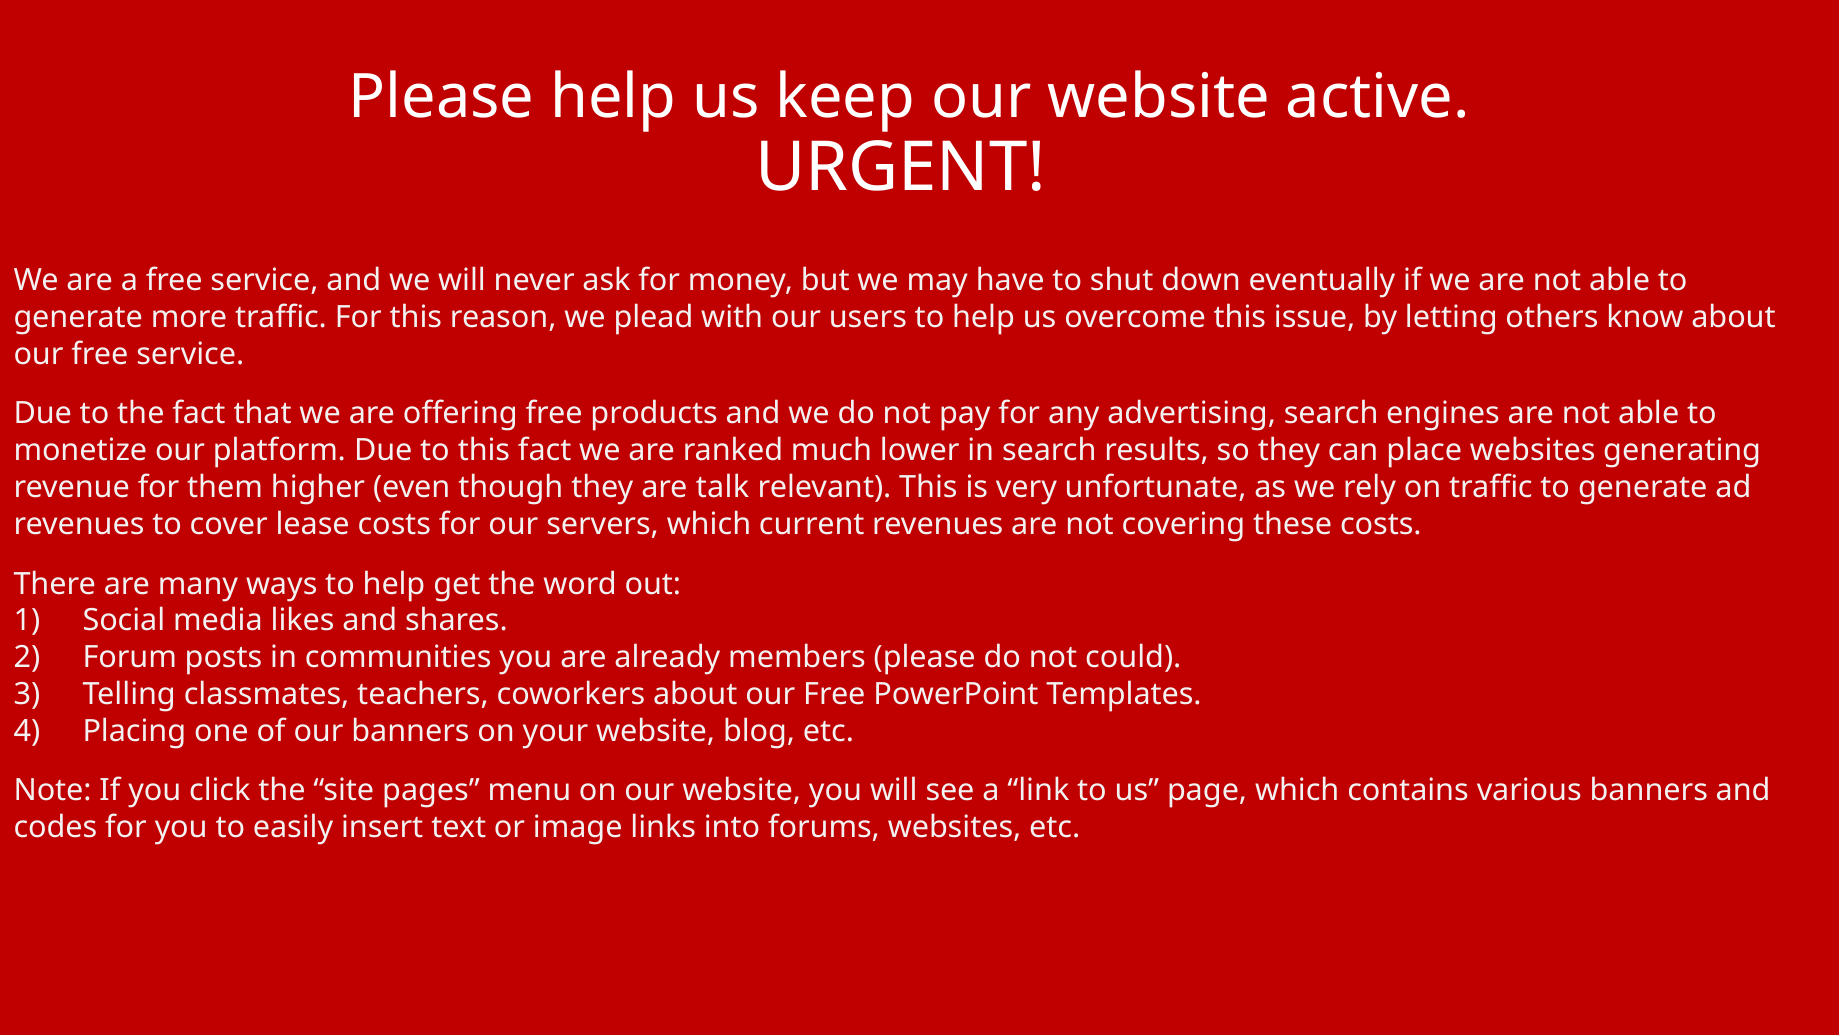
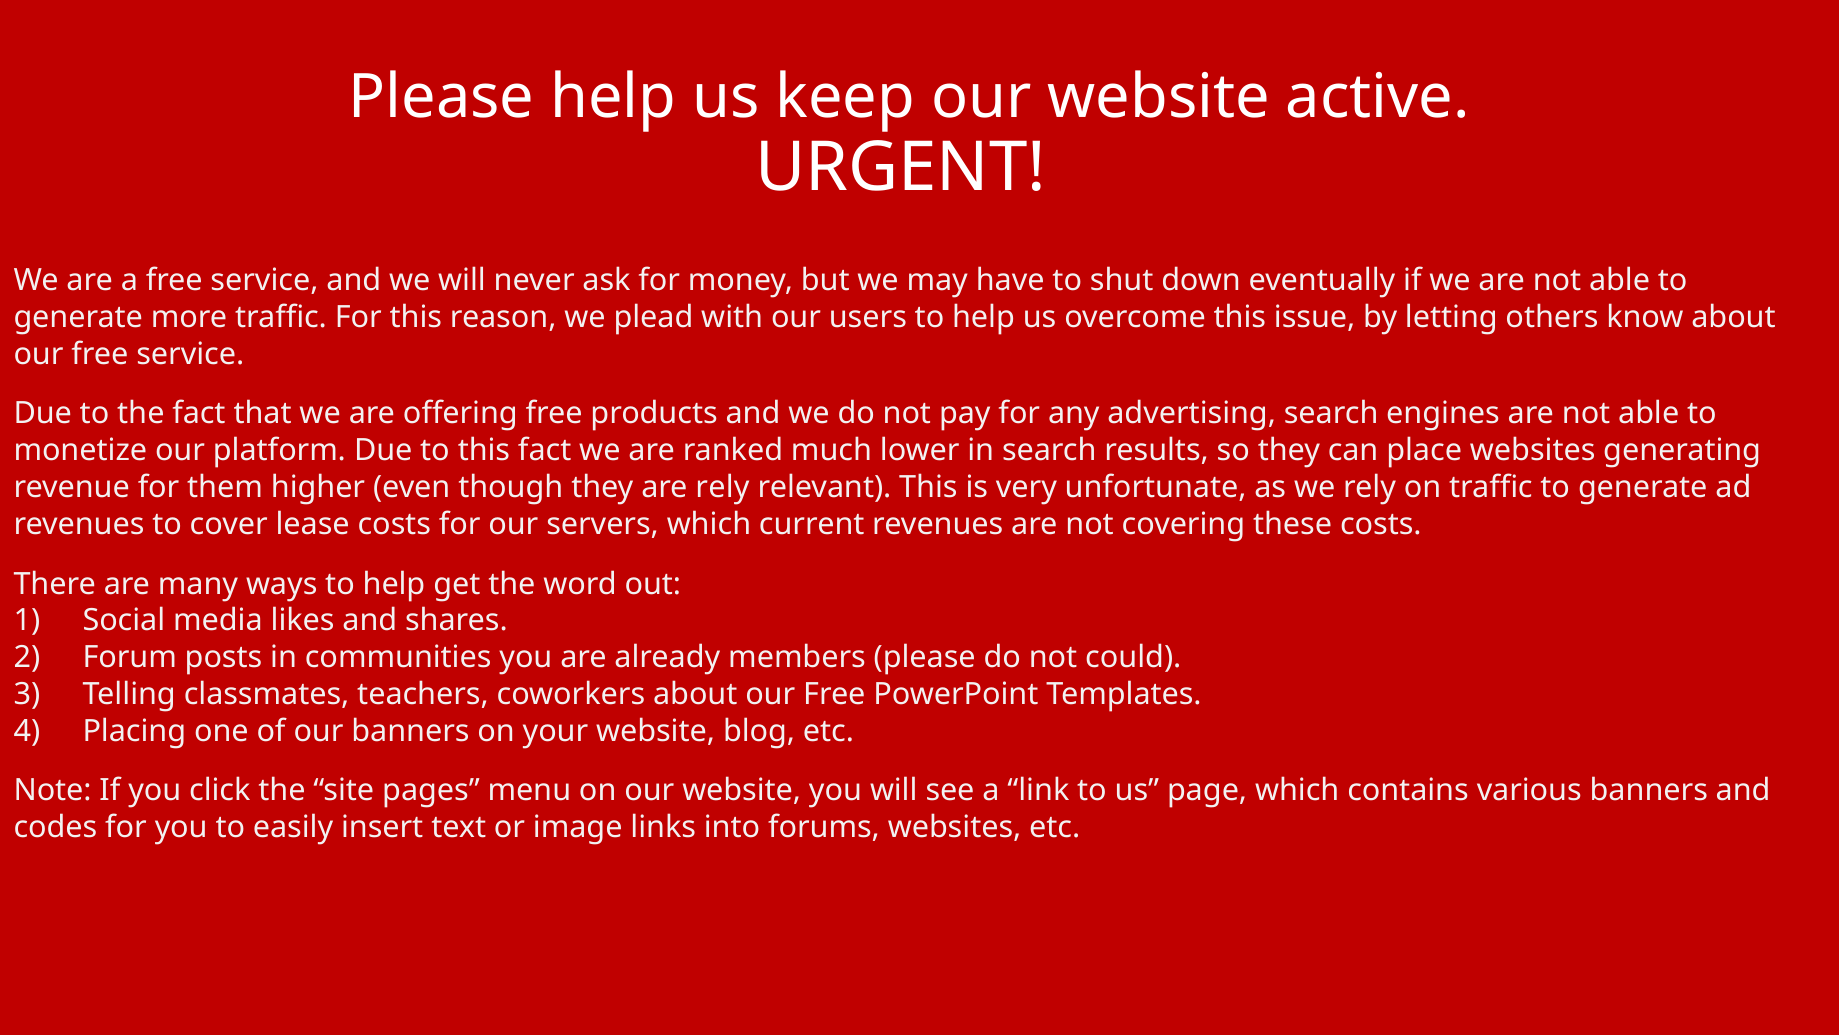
are talk: talk -> rely
